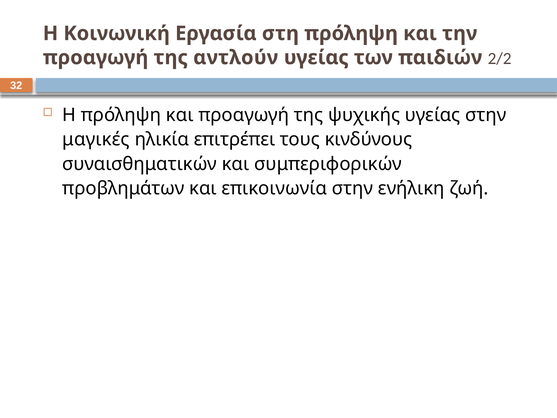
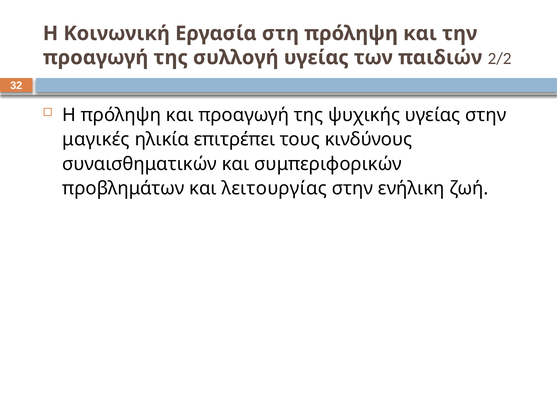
αντλούν: αντλούν -> συλλογή
επικοινωνία: επικοινωνία -> λειτουργίας
